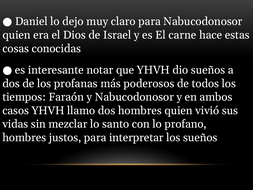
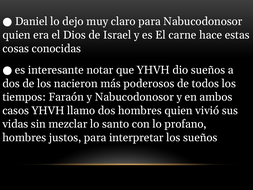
profanas: profanas -> nacieron
